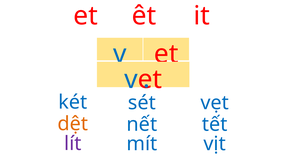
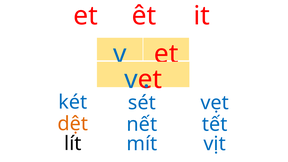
lít colour: purple -> black
